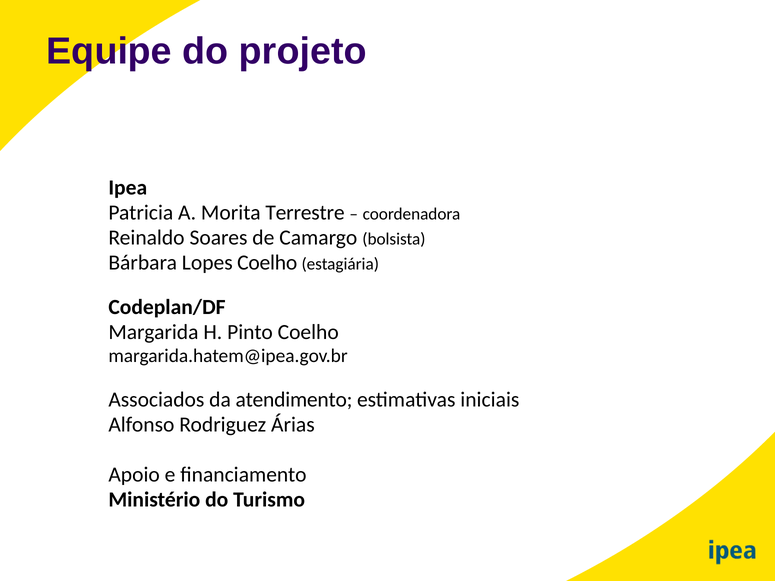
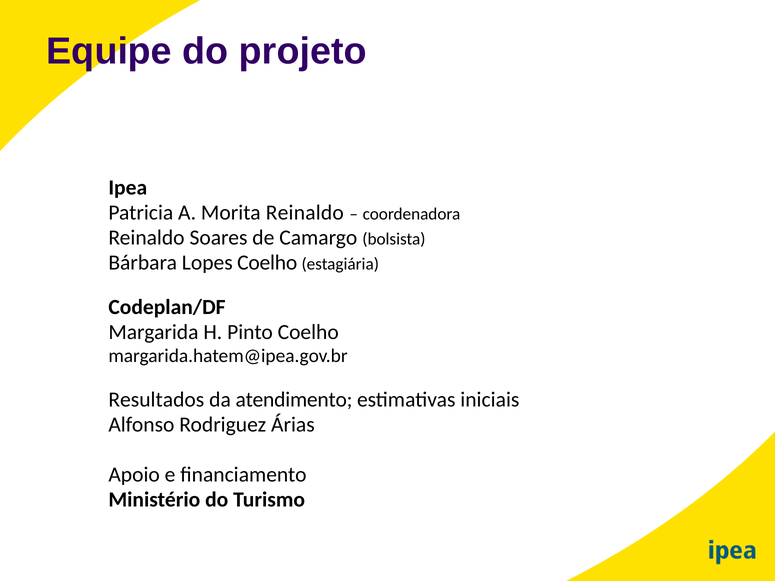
Morita Terrestre: Terrestre -> Reinaldo
Associados: Associados -> Resultados
